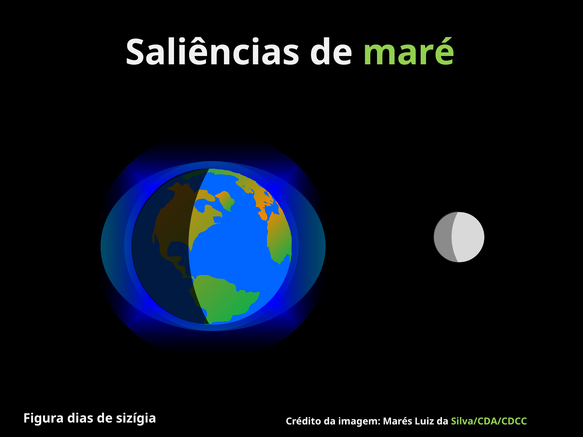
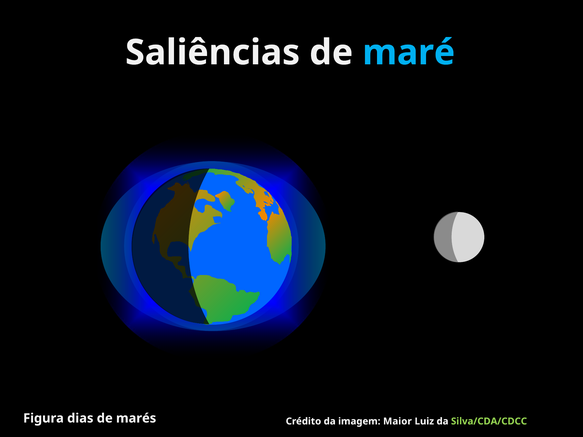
maré colour: light green -> light blue
sizígia: sizígia -> marés
Marés: Marés -> Maior
